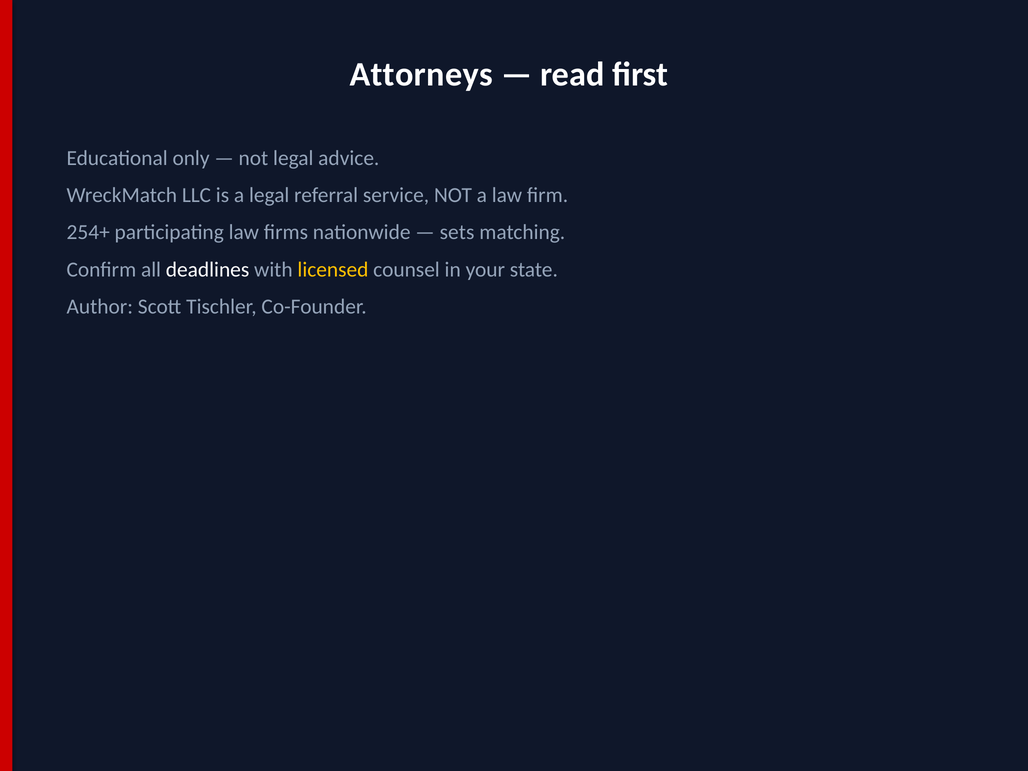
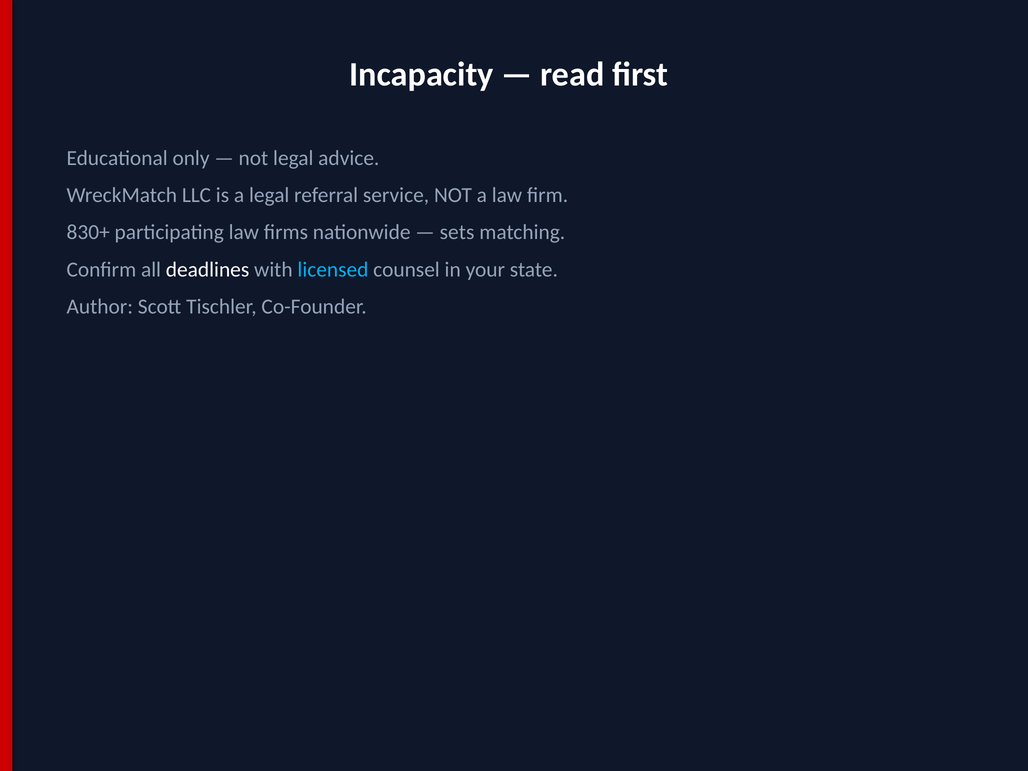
Attorneys: Attorneys -> Incapacity
254+: 254+ -> 830+
licensed colour: yellow -> light blue
